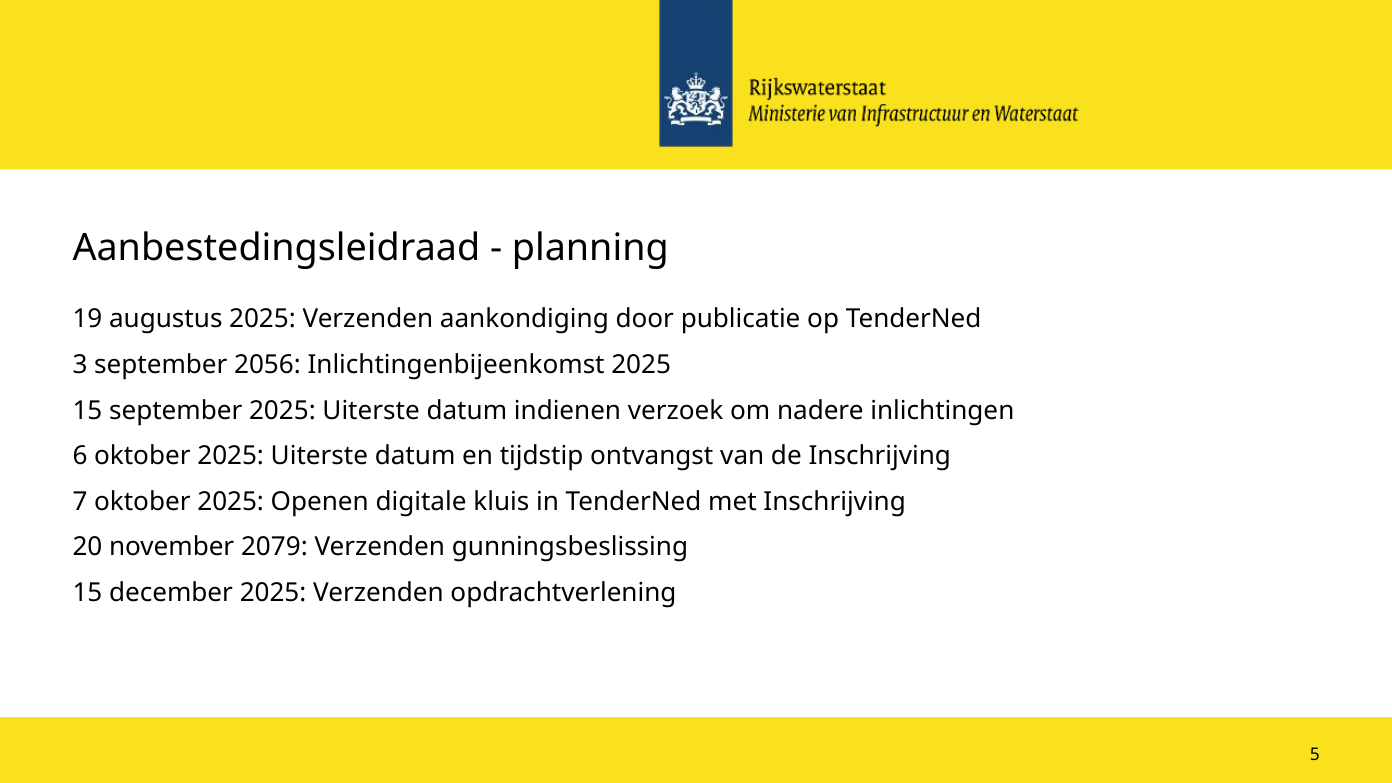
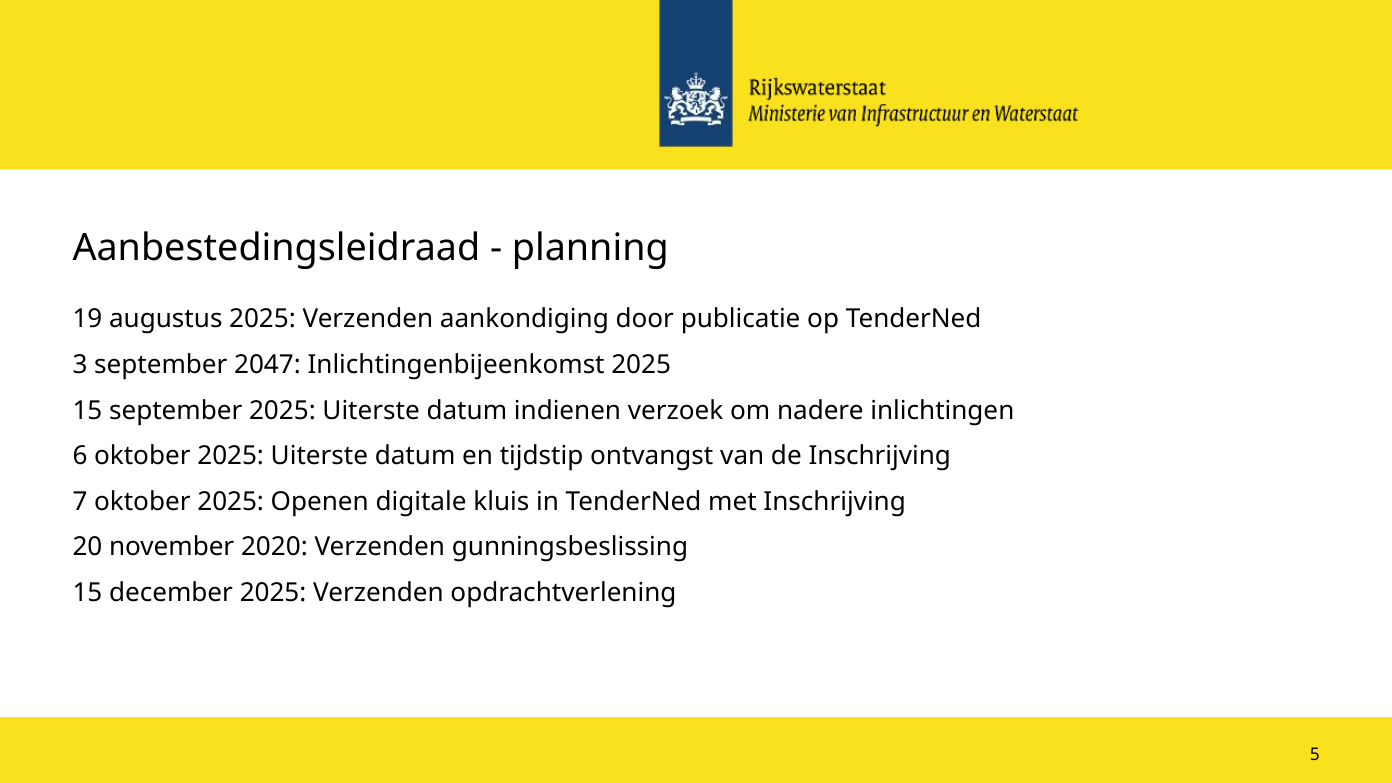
2056: 2056 -> 2047
2079: 2079 -> 2020
